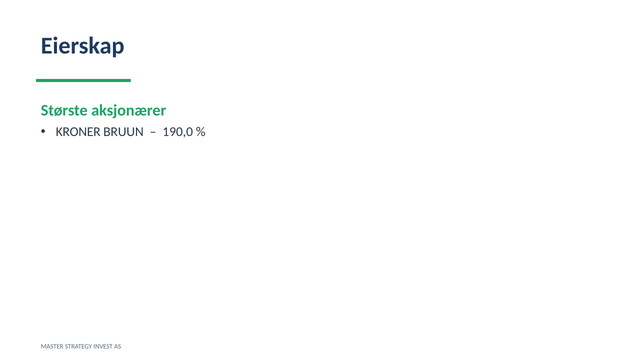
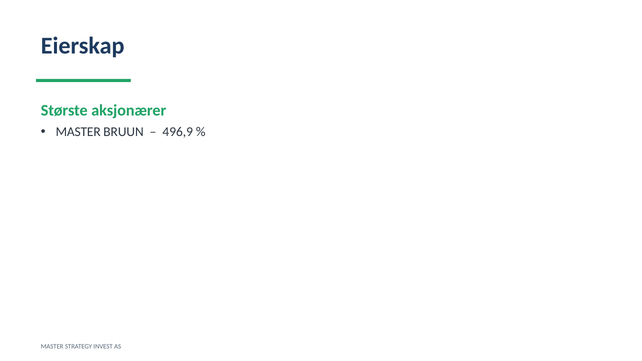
KRONER at (78, 132): KRONER -> MASTER
190,0: 190,0 -> 496,9
